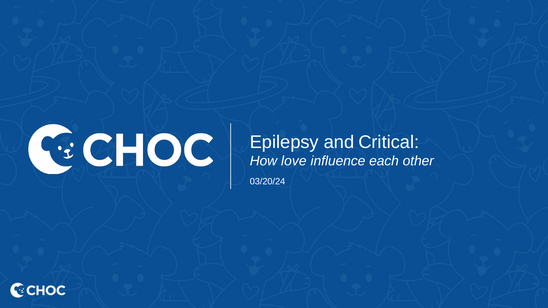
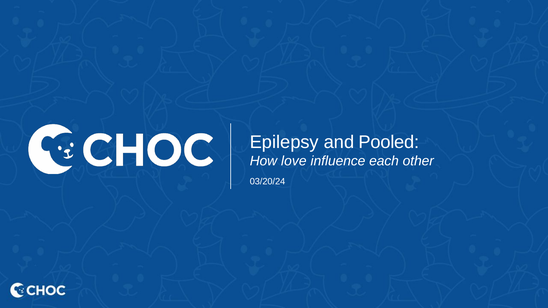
Critical: Critical -> Pooled
